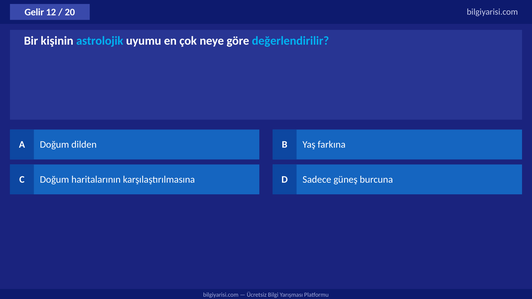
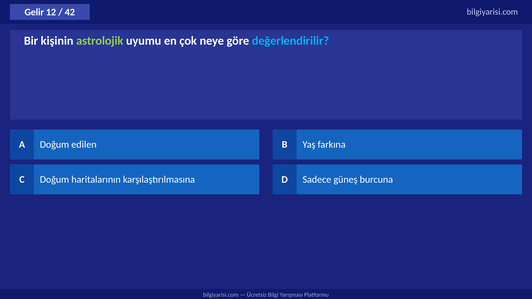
20: 20 -> 42
astrolojik colour: light blue -> light green
dilden: dilden -> edilen
